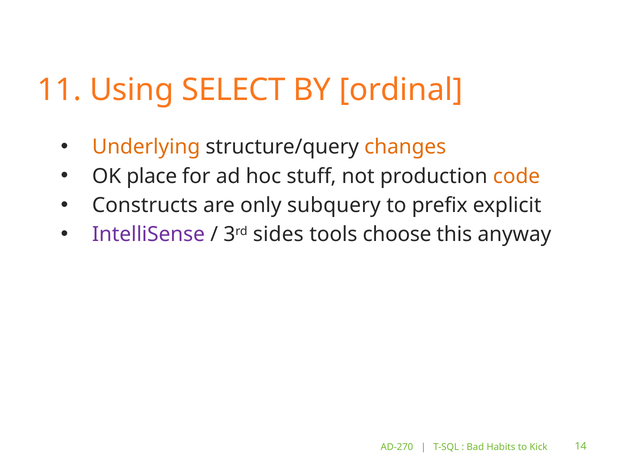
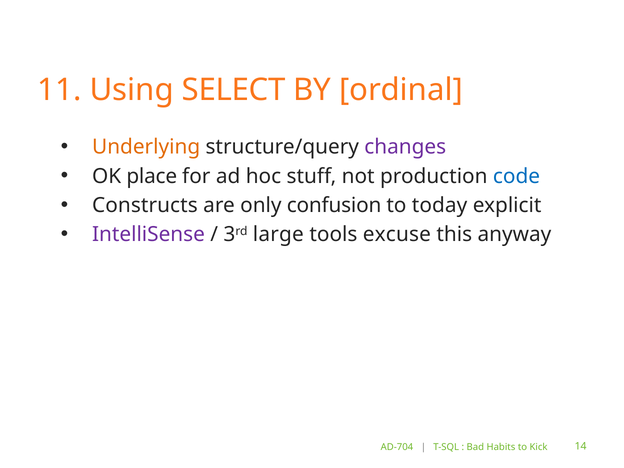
changes colour: orange -> purple
code colour: orange -> blue
subquery: subquery -> confusion
prefix: prefix -> today
sides: sides -> large
choose: choose -> excuse
AD-270: AD-270 -> AD-704
